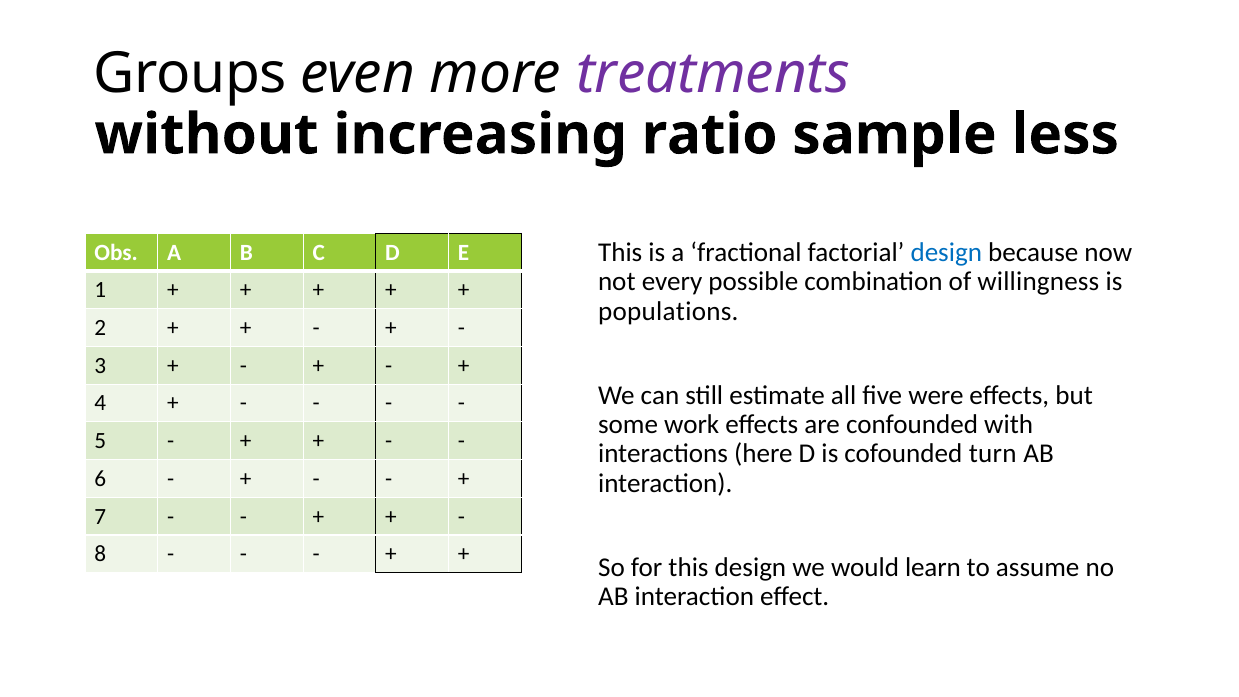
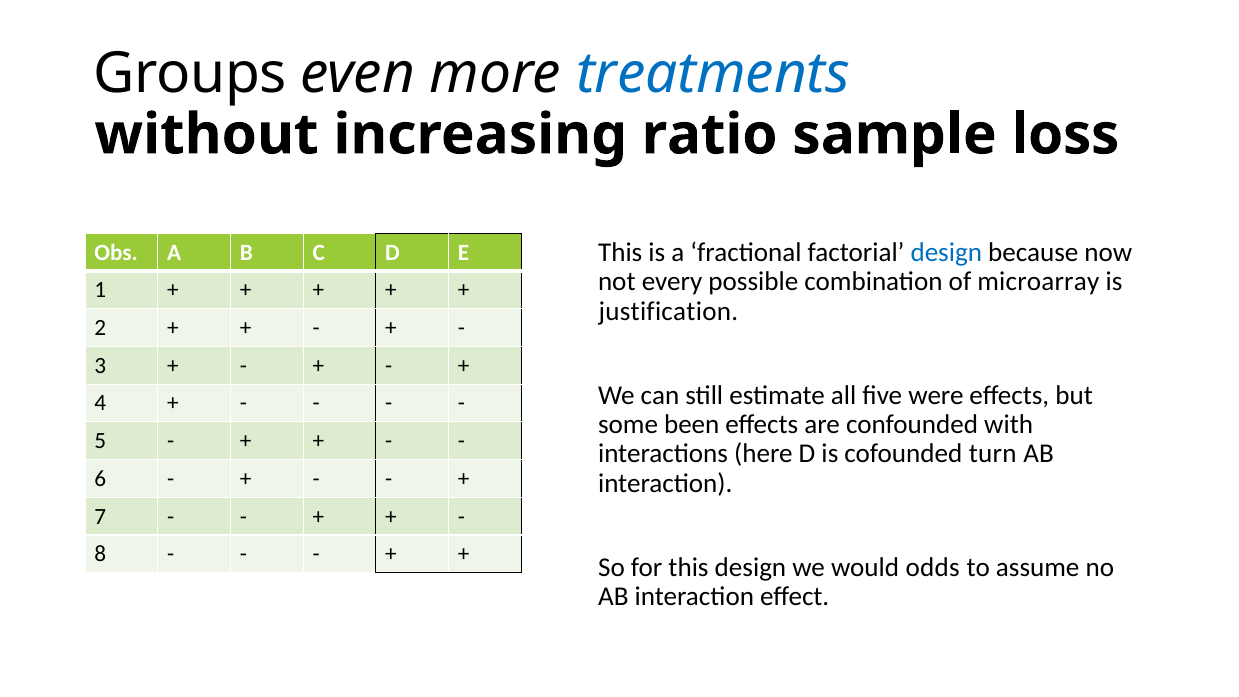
treatments colour: purple -> blue
less: less -> loss
willingness: willingness -> microarray
populations: populations -> justification
work: work -> been
learn: learn -> odds
